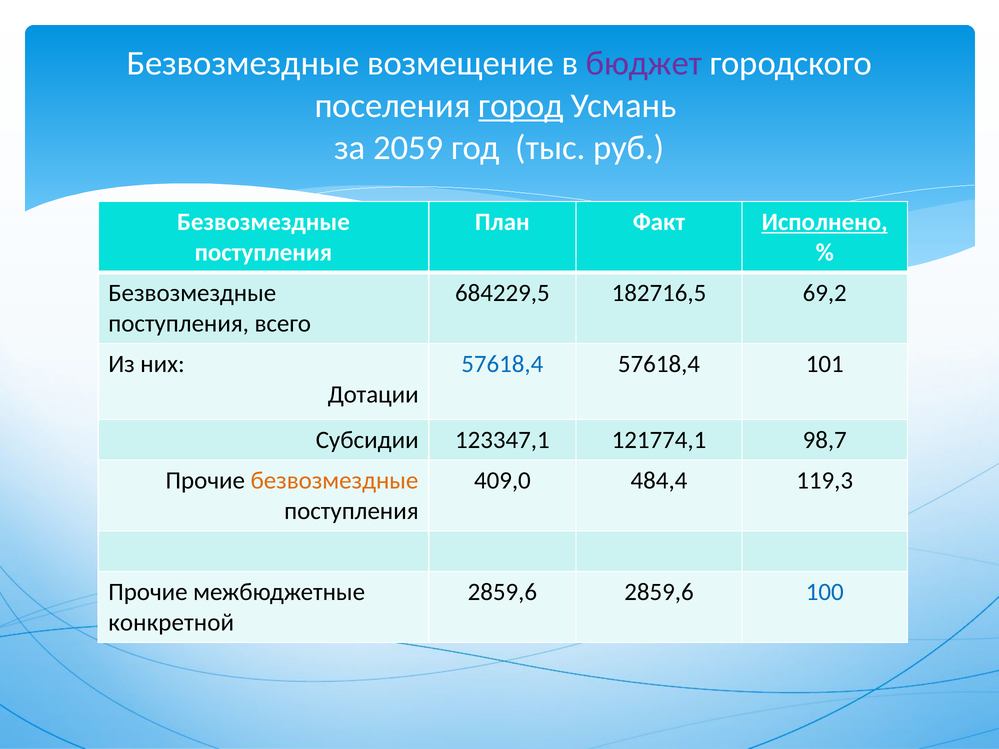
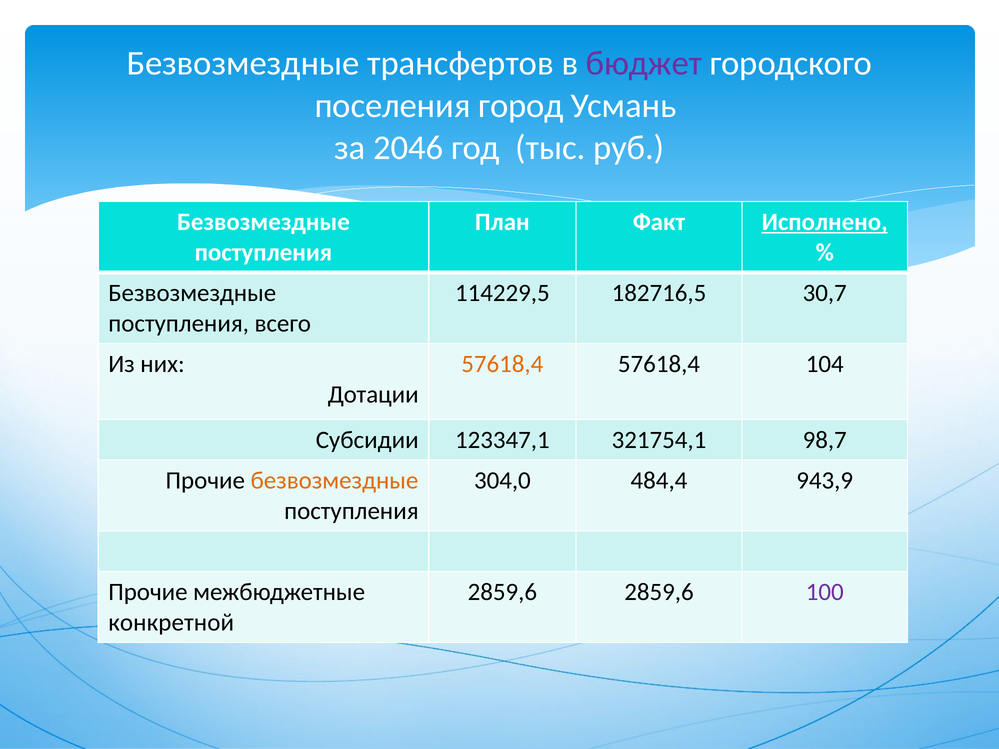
возмещение: возмещение -> трансфертов
город underline: present -> none
2059: 2059 -> 2046
684229,5: 684229,5 -> 114229,5
69,2: 69,2 -> 30,7
57618,4 at (502, 364) colour: blue -> orange
101: 101 -> 104
121774,1: 121774,1 -> 321754,1
409,0: 409,0 -> 304,0
119,3: 119,3 -> 943,9
100 colour: blue -> purple
